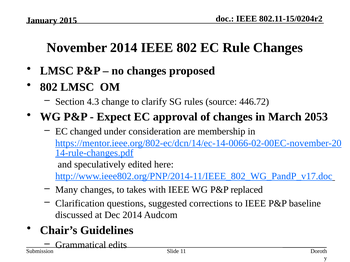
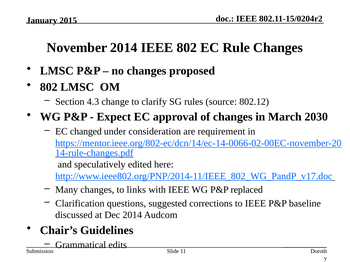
446.72: 446.72 -> 802.12
2053: 2053 -> 2030
membership: membership -> requirement
takes: takes -> links
